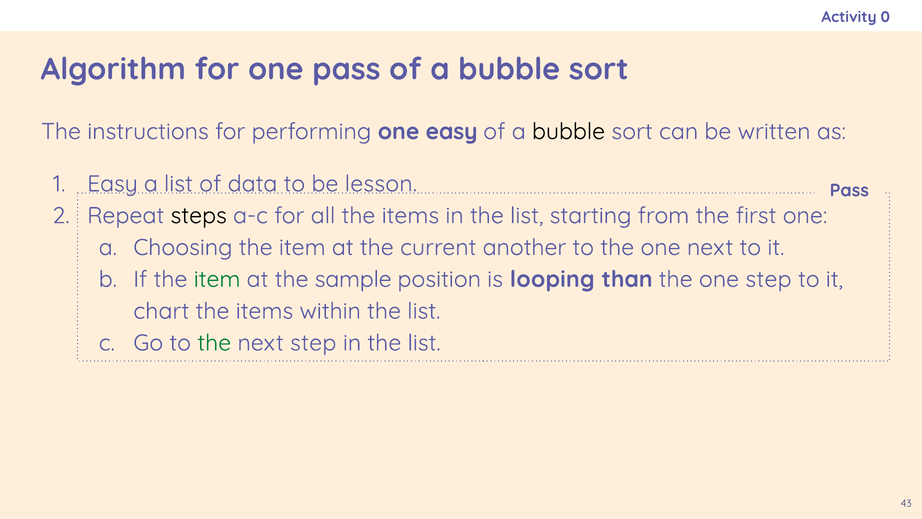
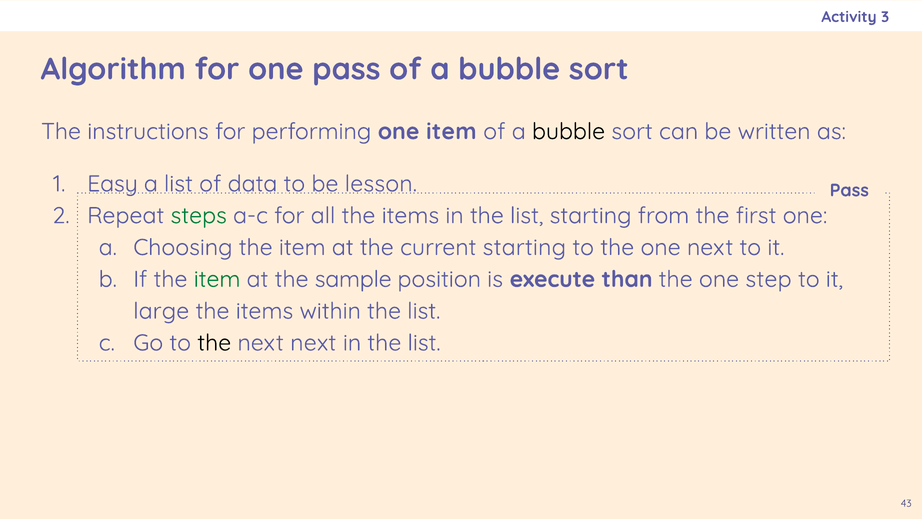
0: 0 -> 3
one easy: easy -> item
steps colour: black -> green
current another: another -> starting
looping: looping -> execute
chart: chart -> large
the at (214, 343) colour: green -> black
next step: step -> next
